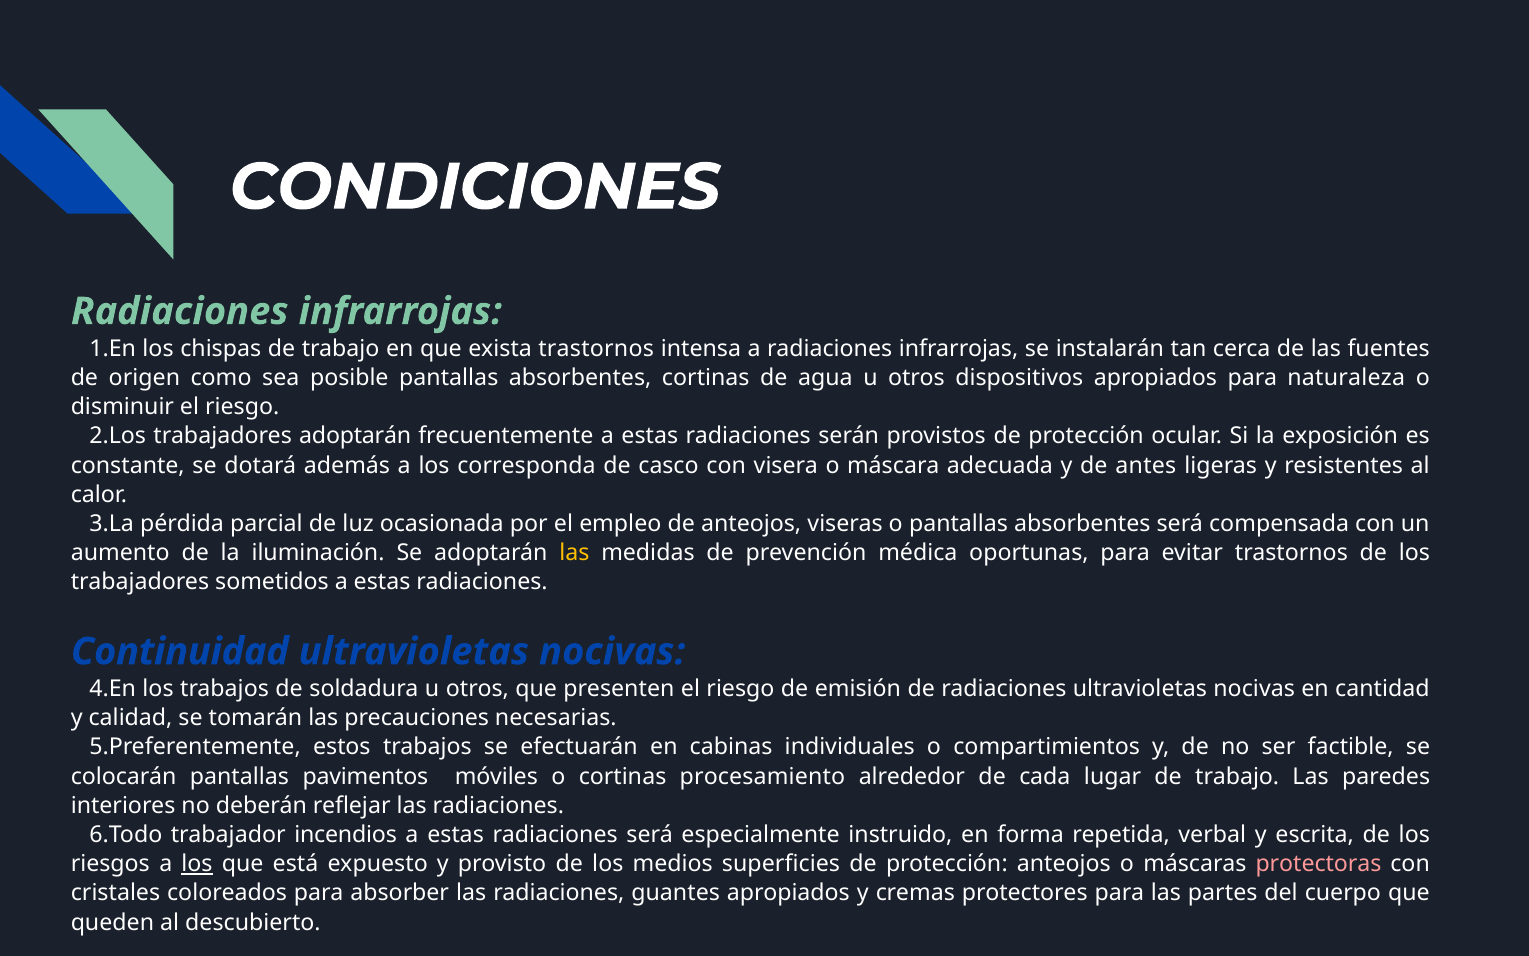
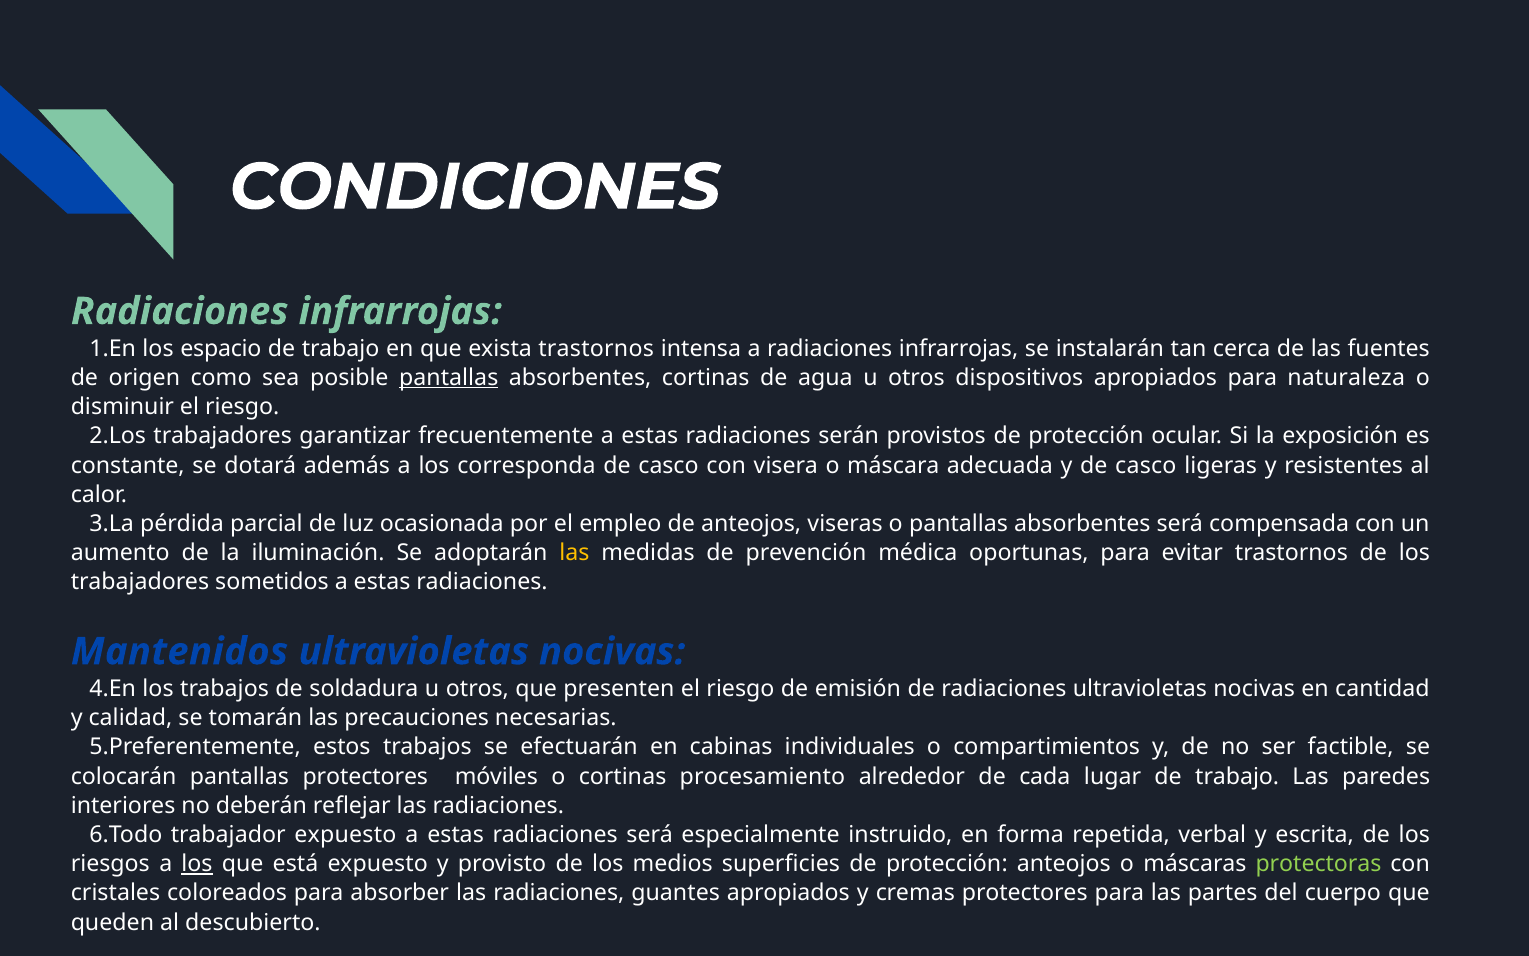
chispas: chispas -> espacio
pantallas at (449, 378) underline: none -> present
trabajadores adoptarán: adoptarán -> garantizar
y de antes: antes -> casco
Continuidad: Continuidad -> Mantenidos
pantallas pavimentos: pavimentos -> protectores
trabajador incendios: incendios -> expuesto
protectoras colour: pink -> light green
